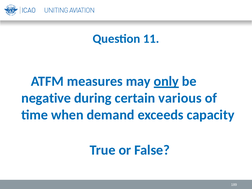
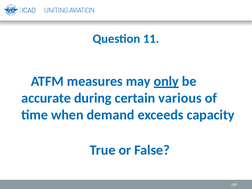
negative: negative -> accurate
